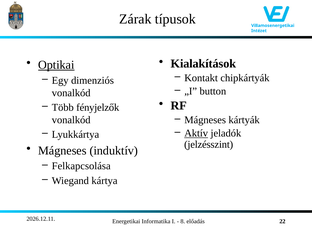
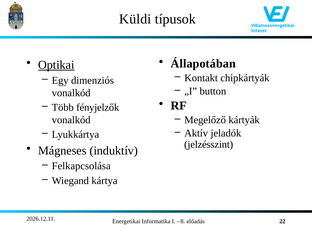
Zárak: Zárak -> Küldi
Kialakítások: Kialakítások -> Állapotában
Mágneses at (205, 120): Mágneses -> Megelőző
Aktív underline: present -> none
